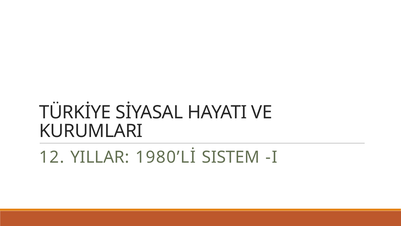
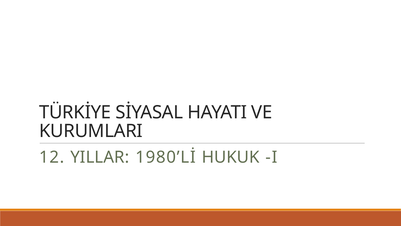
SISTEM: SISTEM -> HUKUK
